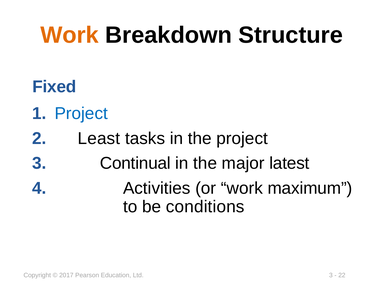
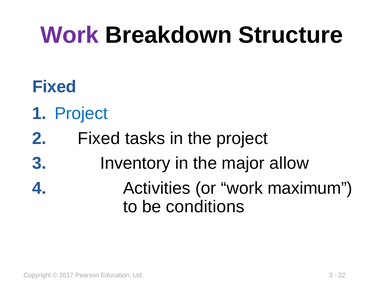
Work at (70, 35) colour: orange -> purple
2 Least: Least -> Fixed
Continual: Continual -> Inventory
latest: latest -> allow
